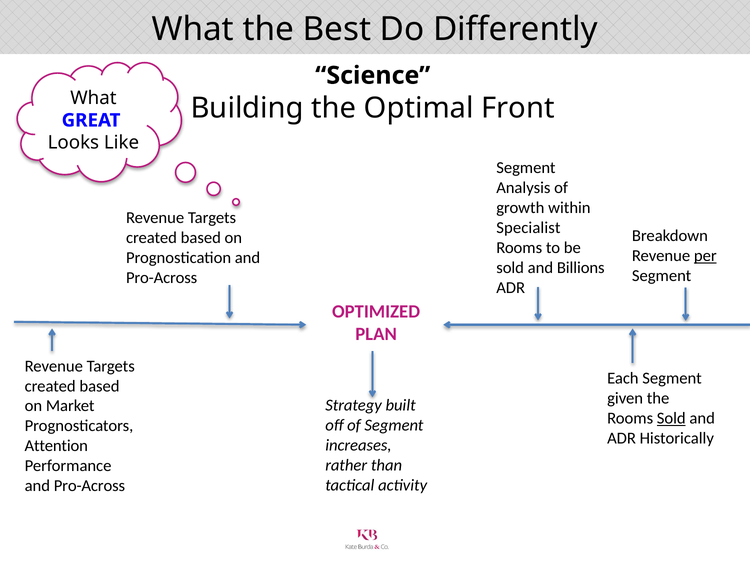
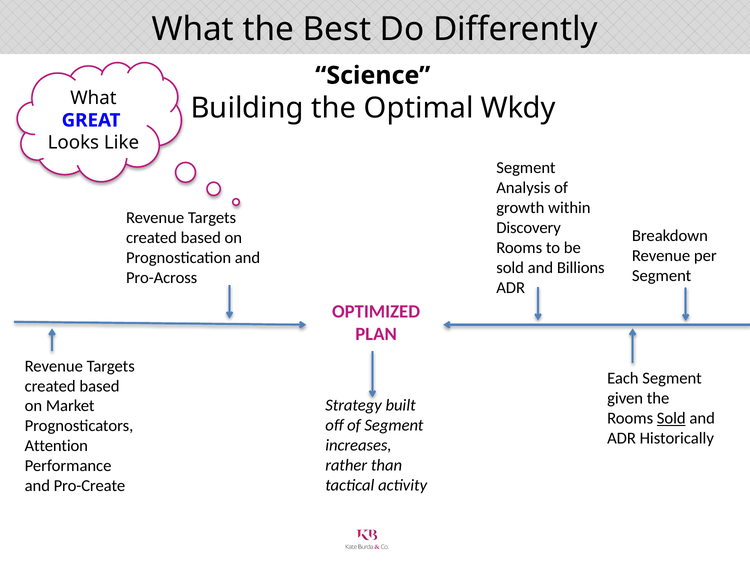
Front: Front -> Wkdy
Specialist: Specialist -> Discovery
per underline: present -> none
Pro-Across at (89, 486): Pro-Across -> Pro-Create
